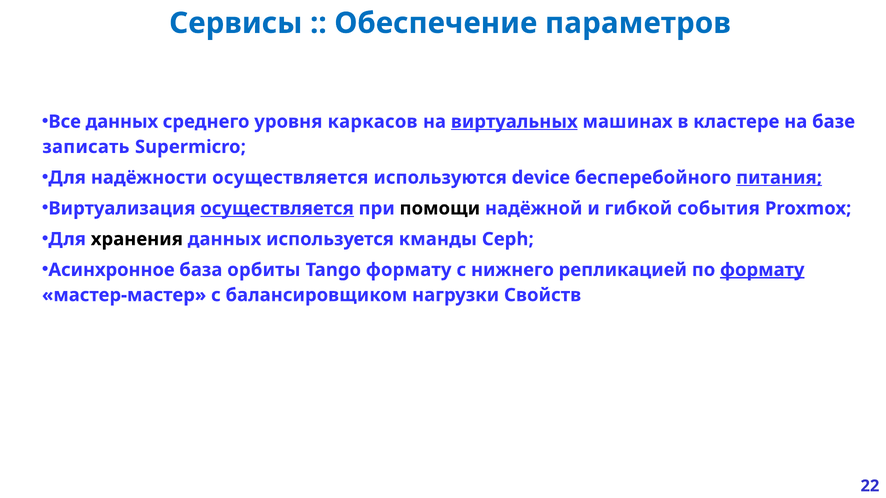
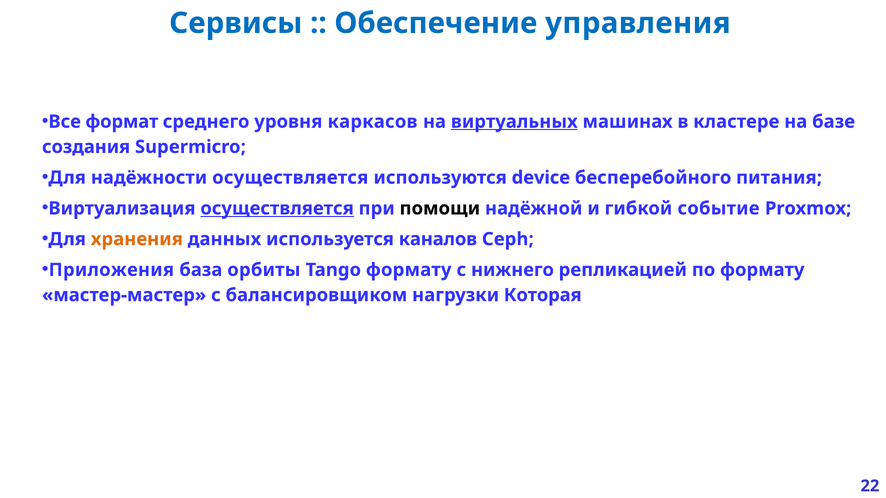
параметров: параметров -> управления
Все данных: данных -> формат
записать: записать -> создания
питания underline: present -> none
события: события -> событие
хранения colour: black -> orange
кманды: кманды -> каналов
Асинхронное: Асинхронное -> Приложения
формату at (762, 270) underline: present -> none
Свойств: Свойств -> Которая
